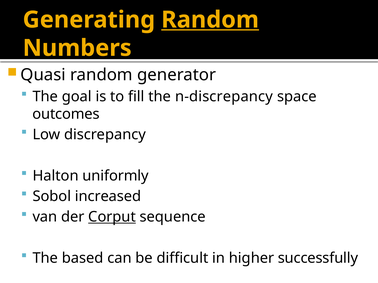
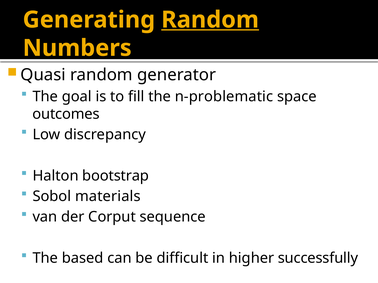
n-discrepancy: n-discrepancy -> n-problematic
uniformly: uniformly -> bootstrap
increased: increased -> materials
Corput underline: present -> none
